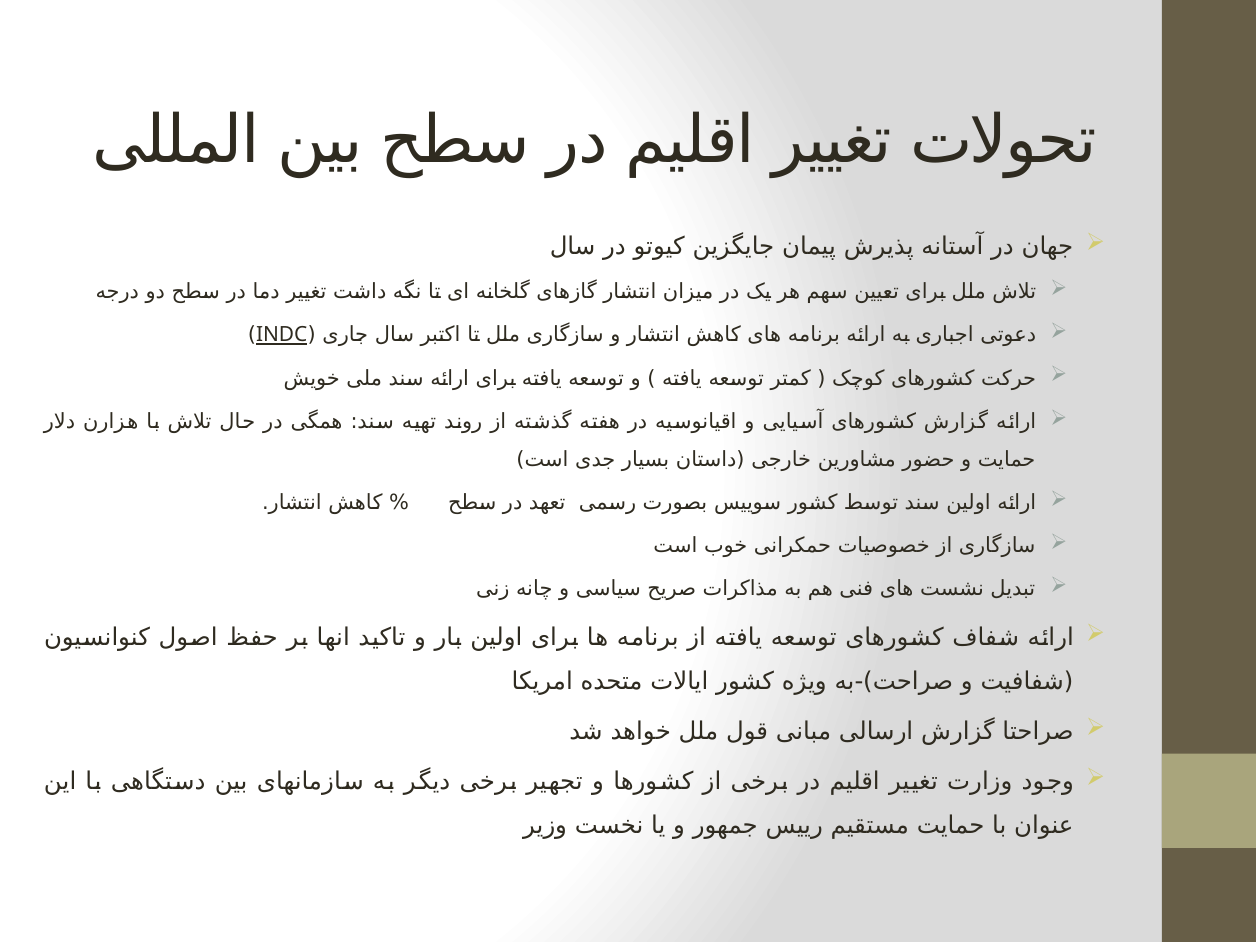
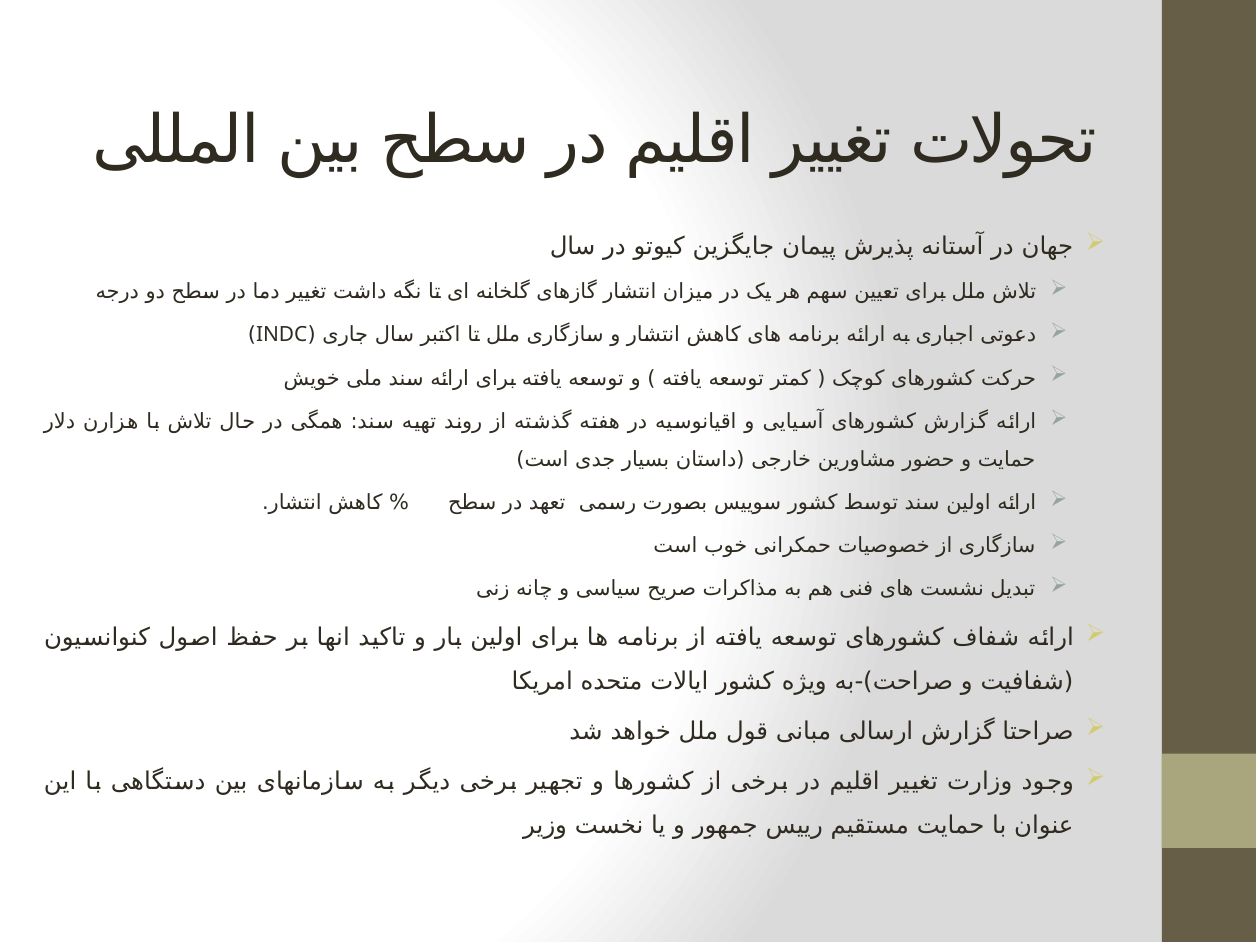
INDC underline: present -> none
